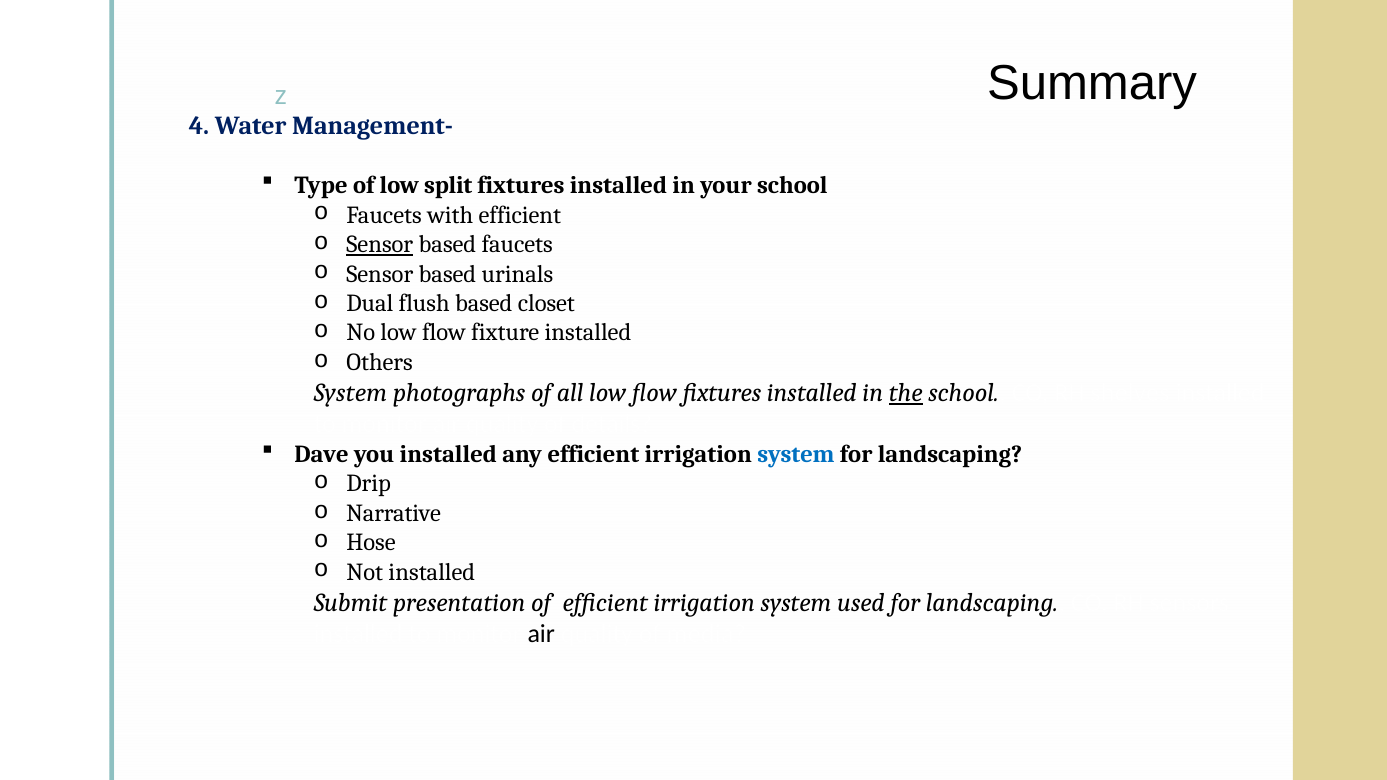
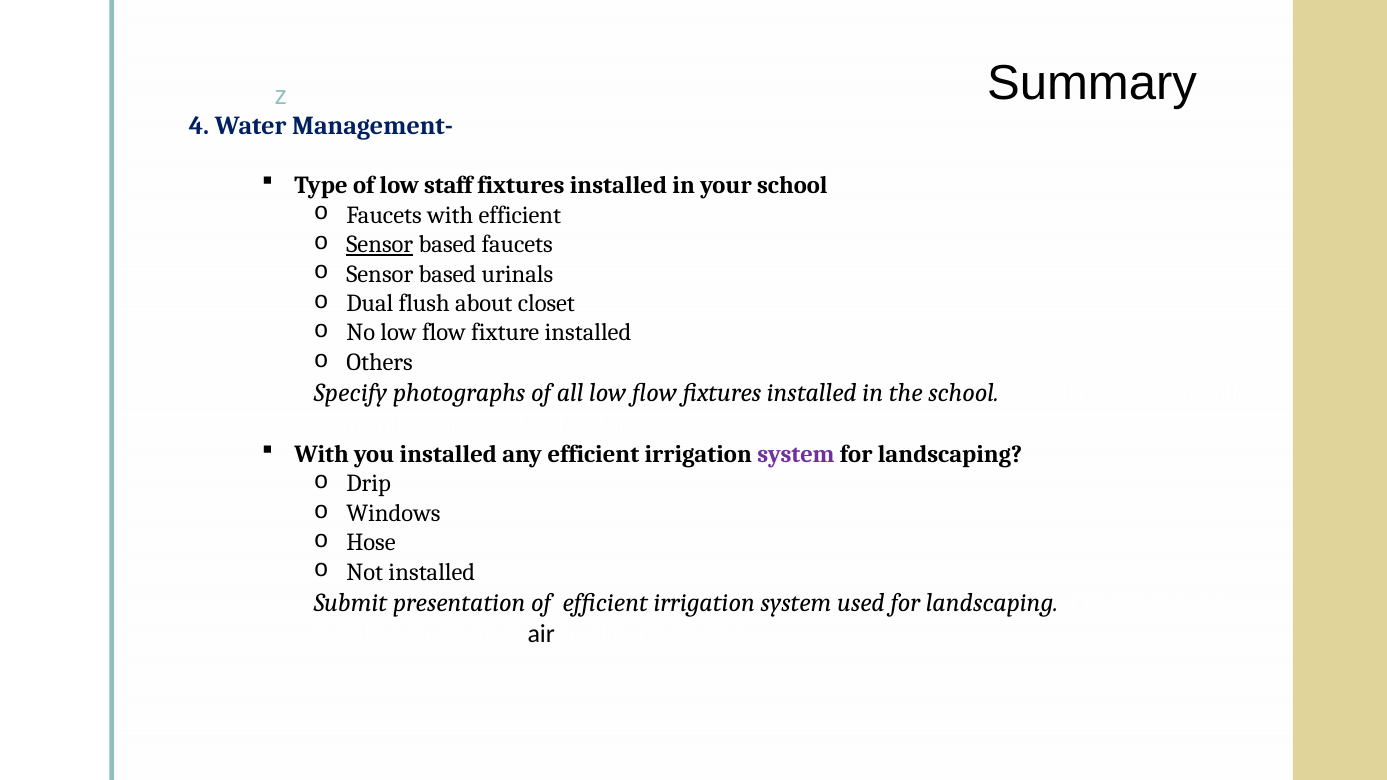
split: split -> staff
flush based: based -> about
System at (350, 393): System -> Specify
the underline: present -> none
Dave at (322, 454): Dave -> With
system at (796, 454) colour: blue -> purple
Narrative: Narrative -> Windows
